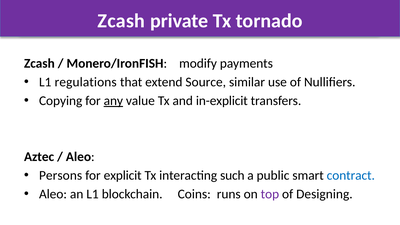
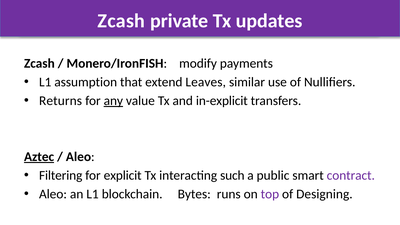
tornado: tornado -> updates
regulations: regulations -> assumption
Source: Source -> Leaves
Copying: Copying -> Returns
Aztec underline: none -> present
Persons: Persons -> Filtering
contract colour: blue -> purple
Coins: Coins -> Bytes
